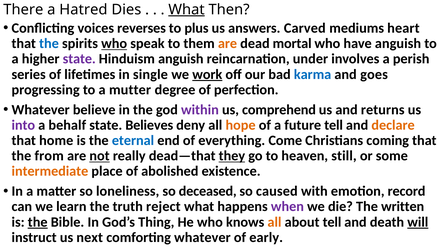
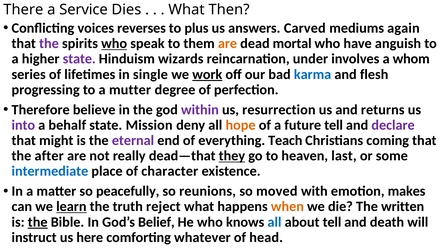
Hatred: Hatred -> Service
What at (187, 9) underline: present -> none
heart: heart -> again
the at (49, 44) colour: blue -> purple
Hinduism anguish: anguish -> wizards
perish: perish -> whom
goes: goes -> flesh
Whatever at (41, 110): Whatever -> Therefore
comprehend: comprehend -> resurrection
Believes: Believes -> Mission
declare colour: orange -> purple
home: home -> might
eternal colour: blue -> purple
Come: Come -> Teach
from: from -> after
not underline: present -> none
still: still -> last
intermediate colour: orange -> blue
abolished: abolished -> character
loneliness: loneliness -> peacefully
deceased: deceased -> reunions
caused: caused -> moved
record: record -> makes
learn underline: none -> present
when colour: purple -> orange
Thing: Thing -> Belief
all at (274, 222) colour: orange -> blue
will underline: present -> none
next: next -> here
early: early -> head
